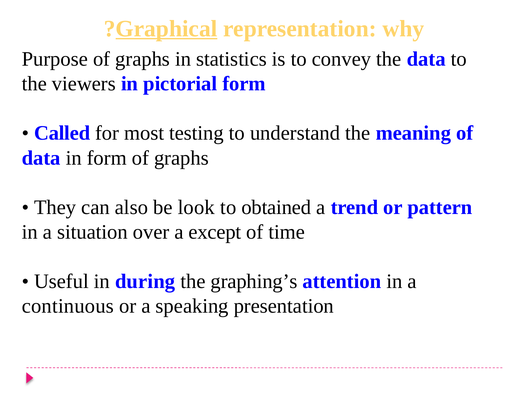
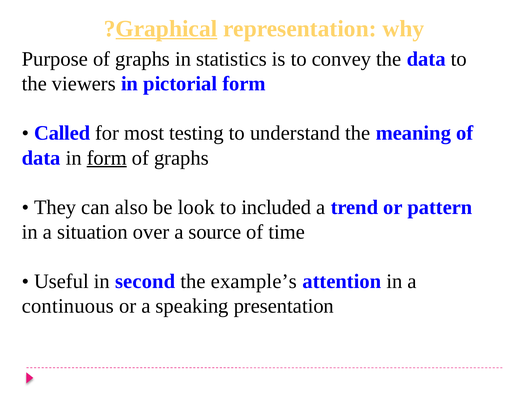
form at (107, 158) underline: none -> present
obtained: obtained -> included
except: except -> source
during: during -> second
graphing’s: graphing’s -> example’s
